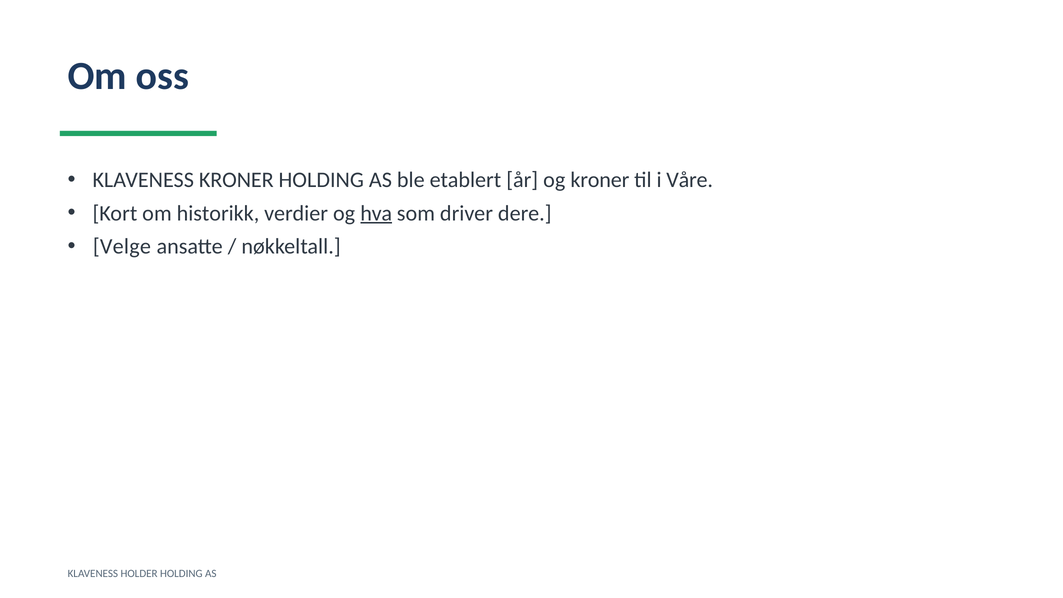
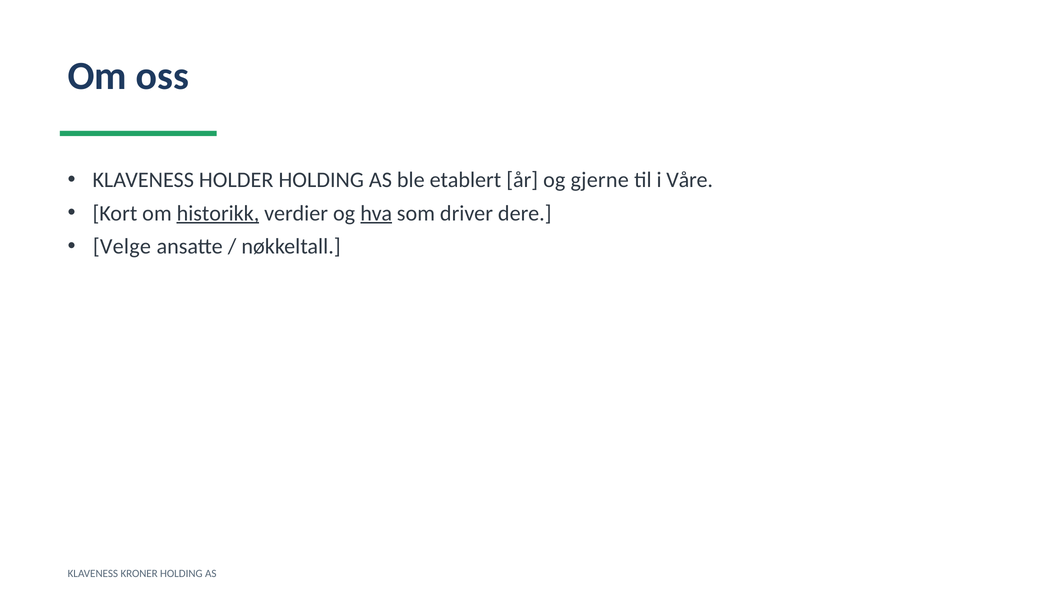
KLAVENESS KRONER: KRONER -> HOLDER
og kroner: kroner -> gjerne
historikk underline: none -> present
HOLDER: HOLDER -> KRONER
